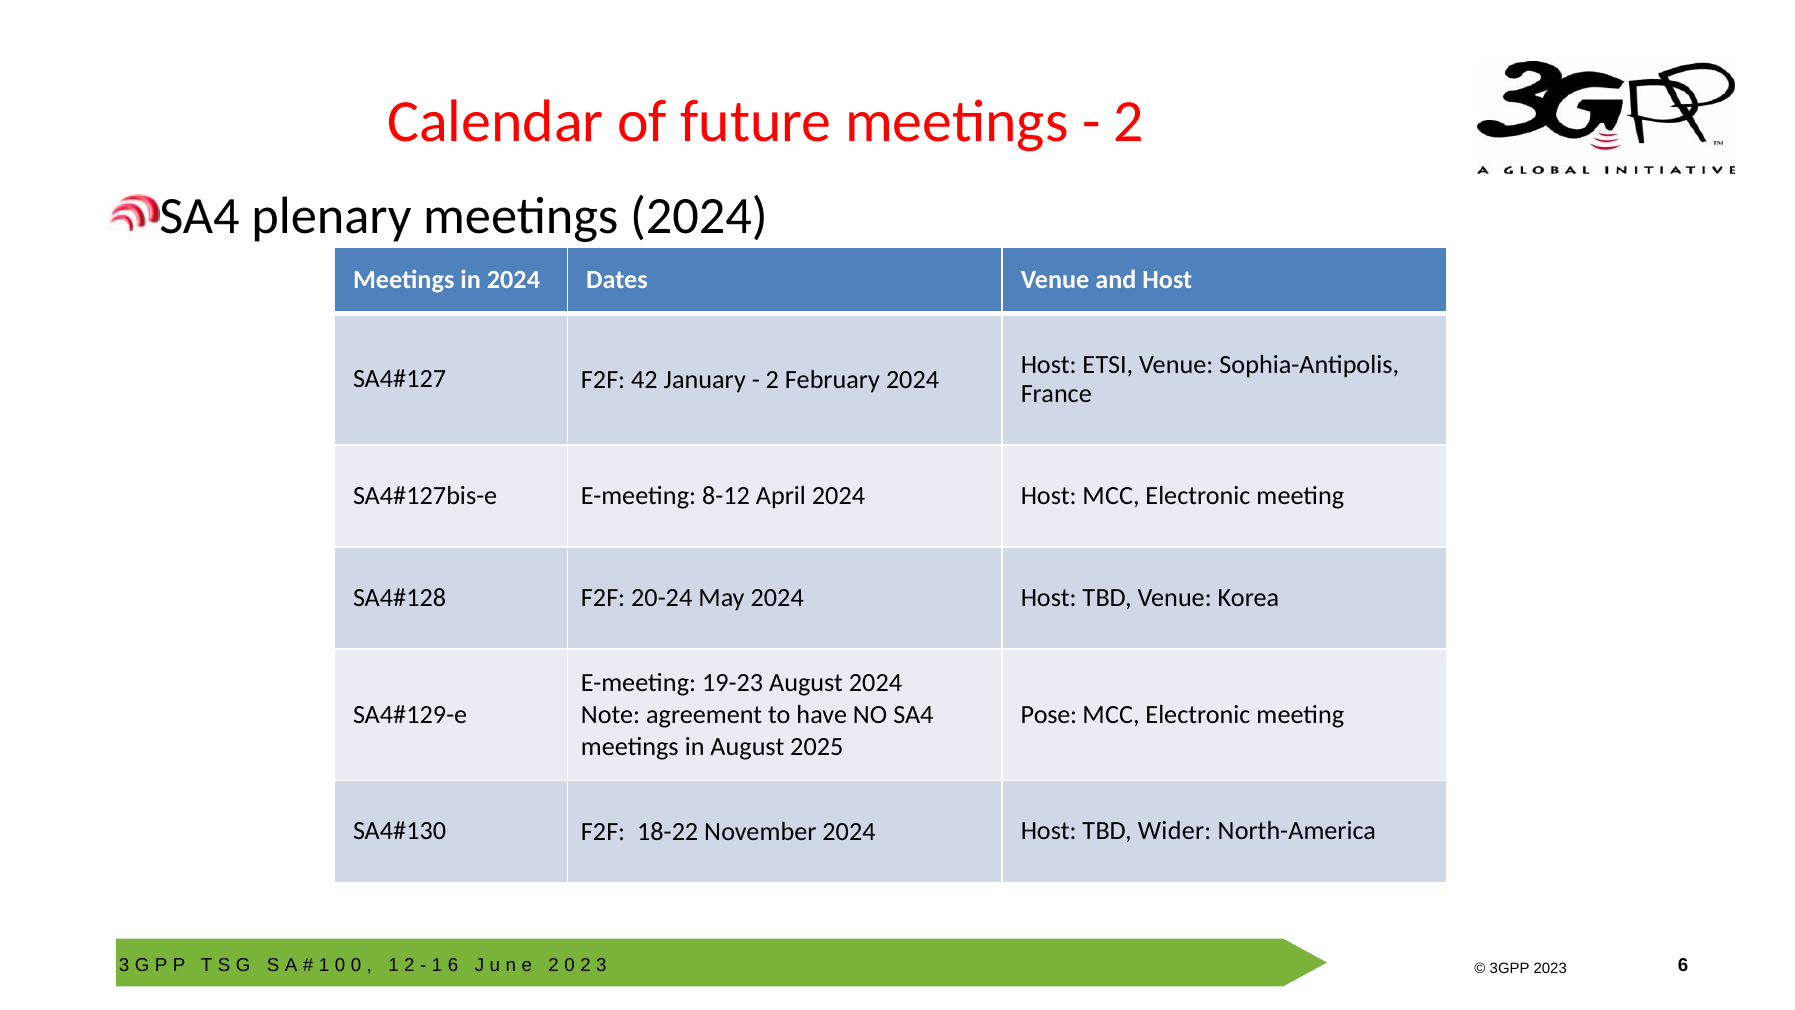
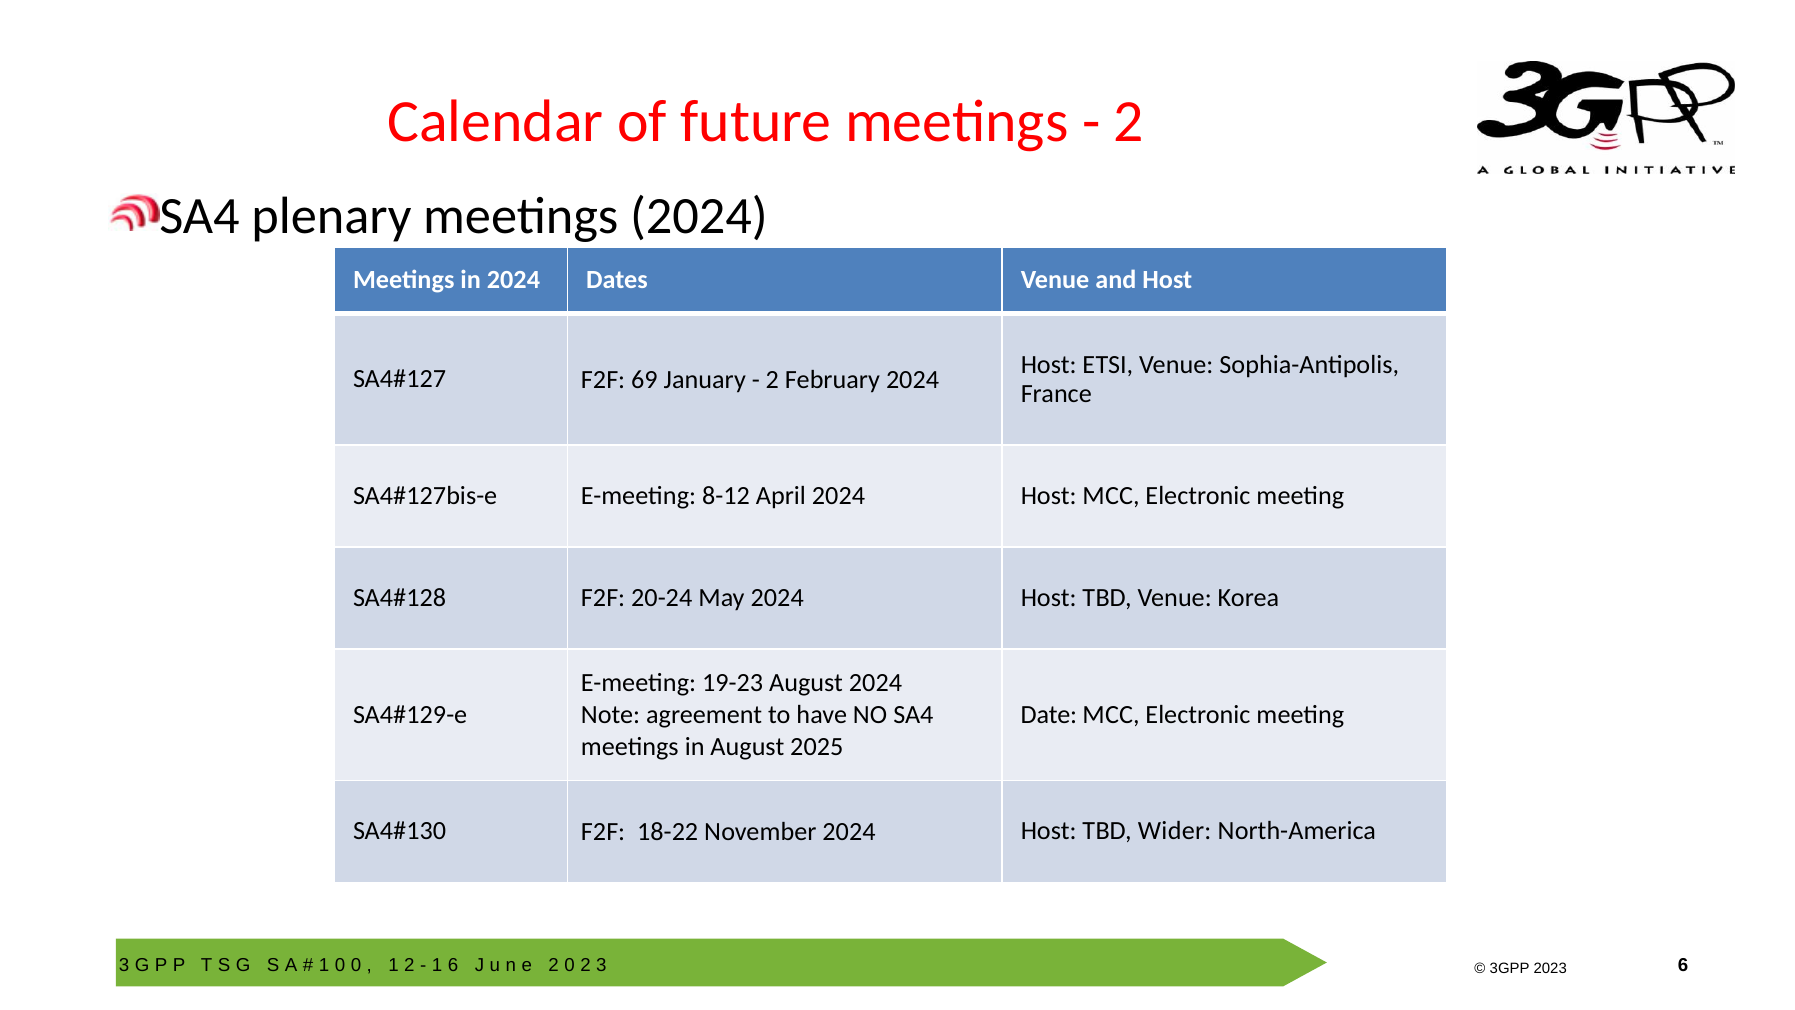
42: 42 -> 69
Pose: Pose -> Date
